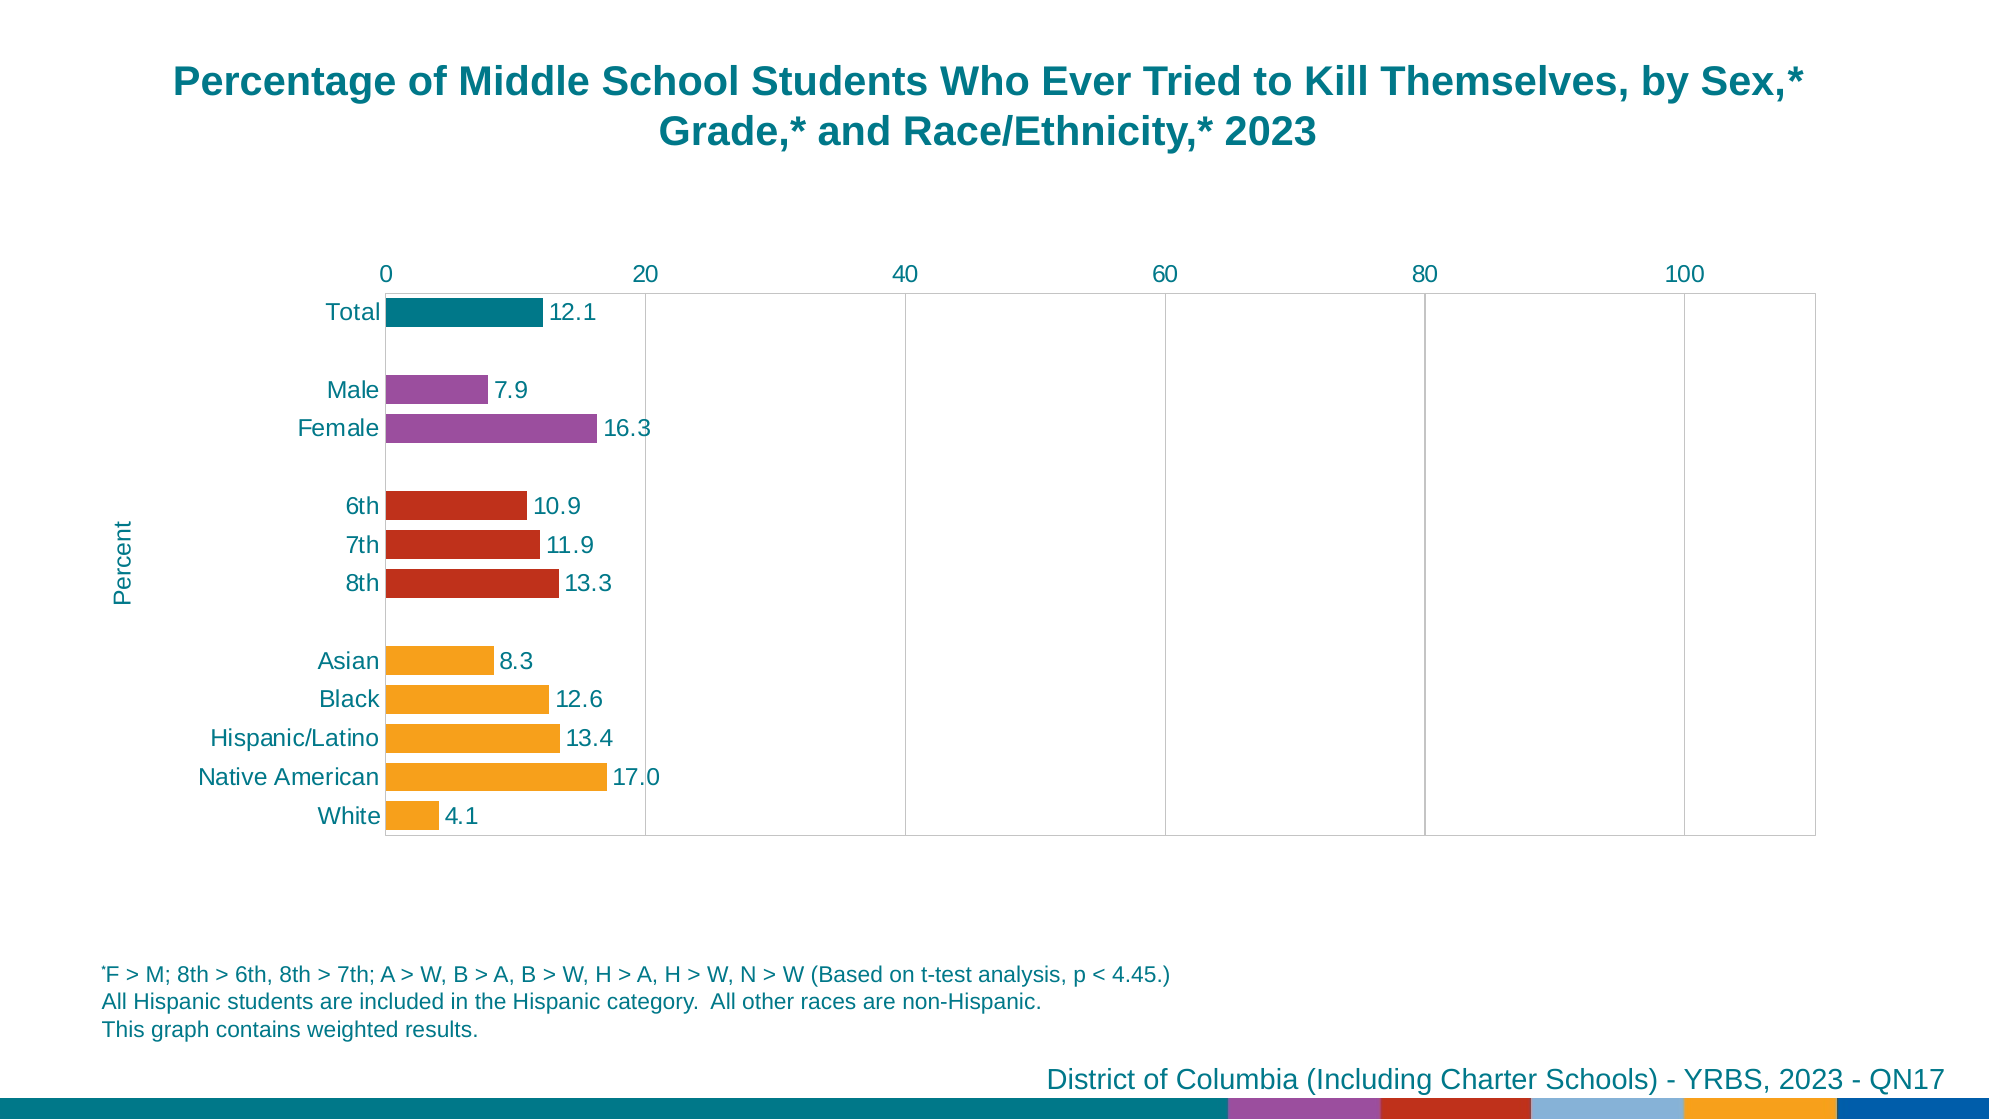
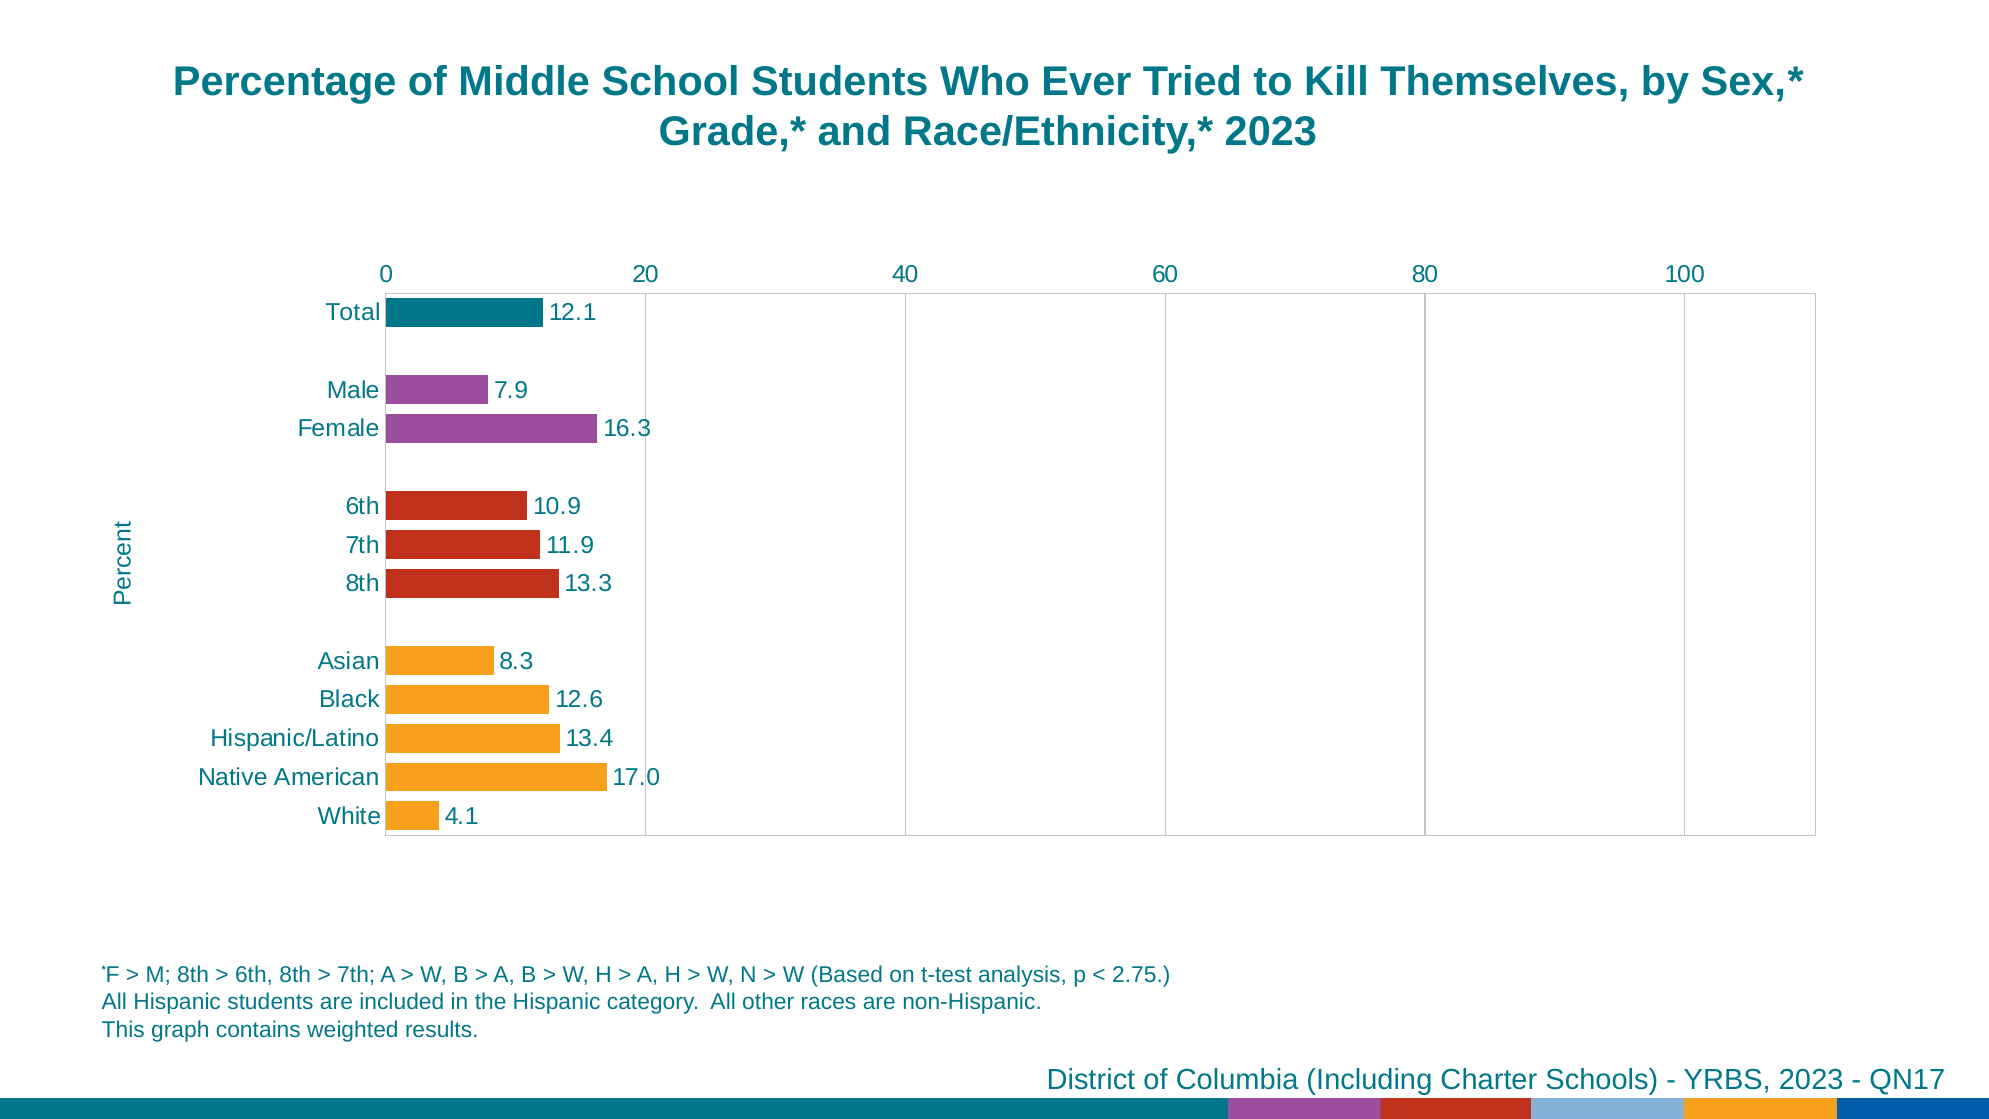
4.45: 4.45 -> 2.75
